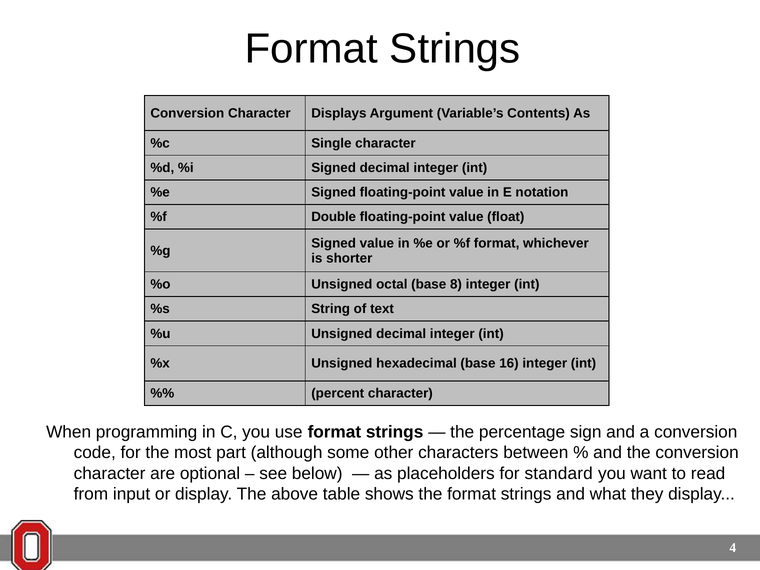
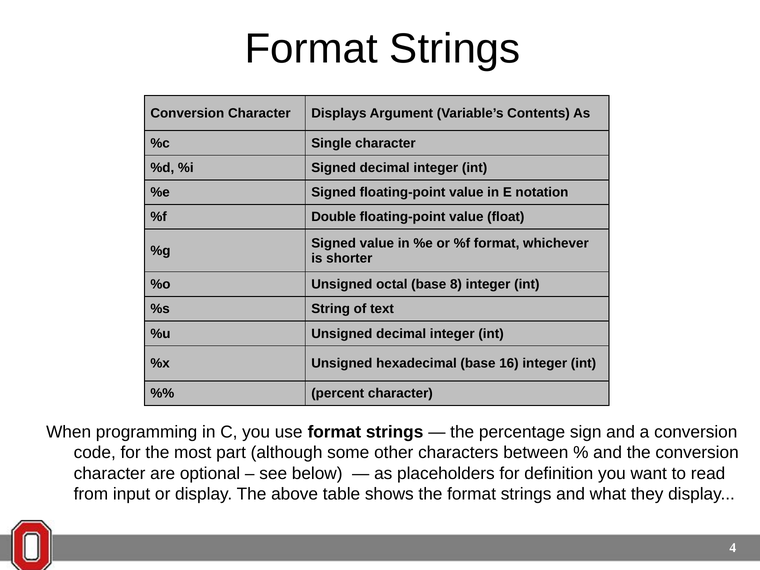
standard: standard -> definition
